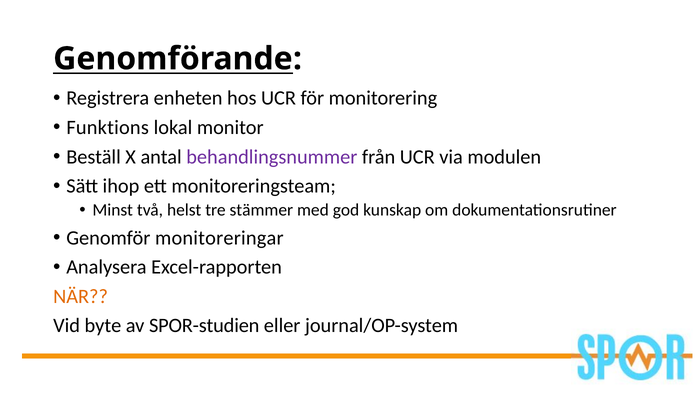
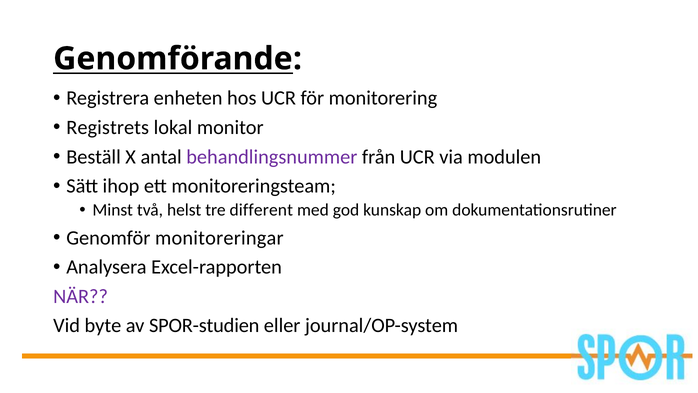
Funktions: Funktions -> Registrets
stämmer: stämmer -> different
NÄR colour: orange -> purple
